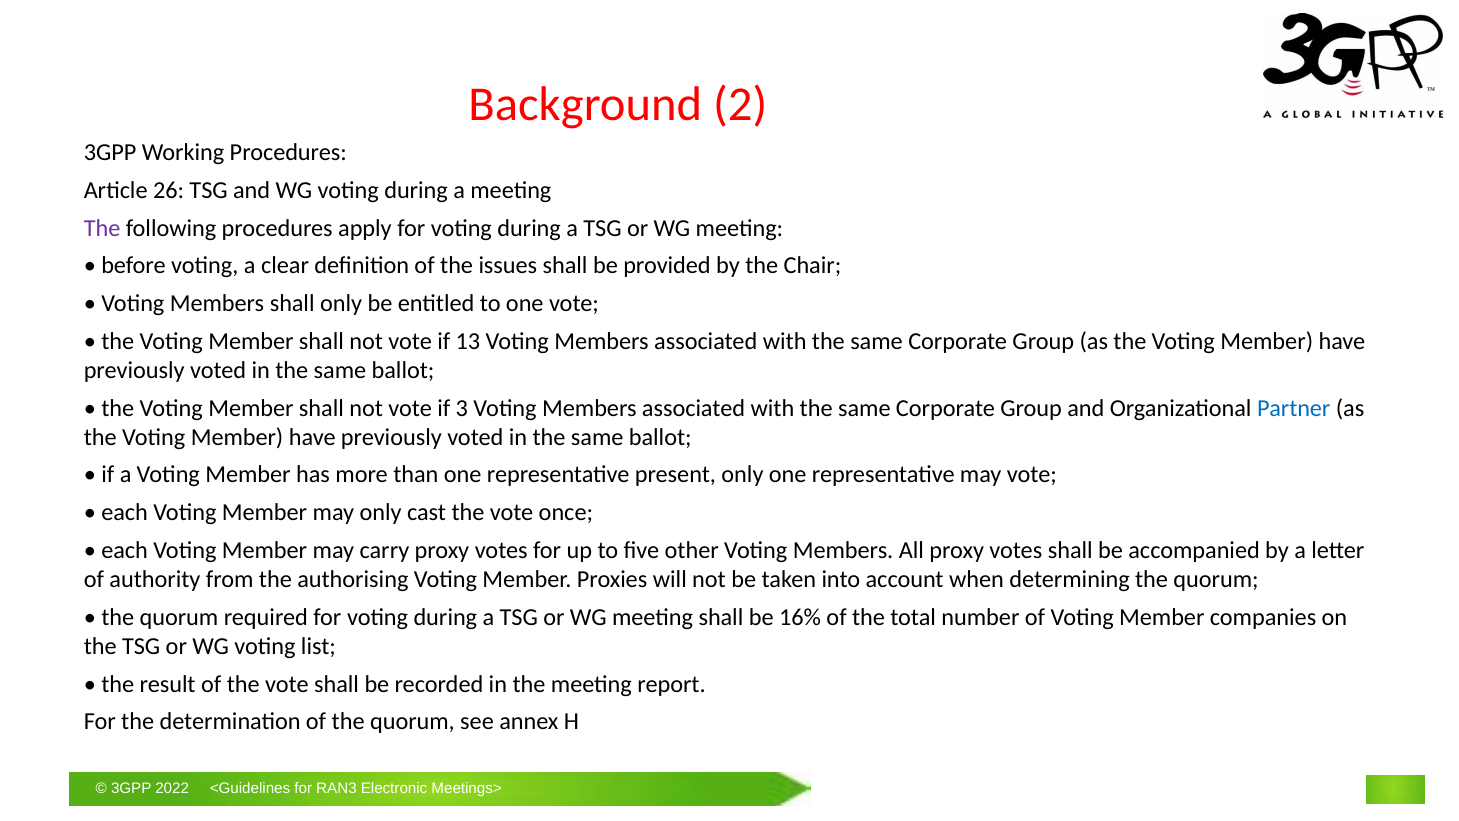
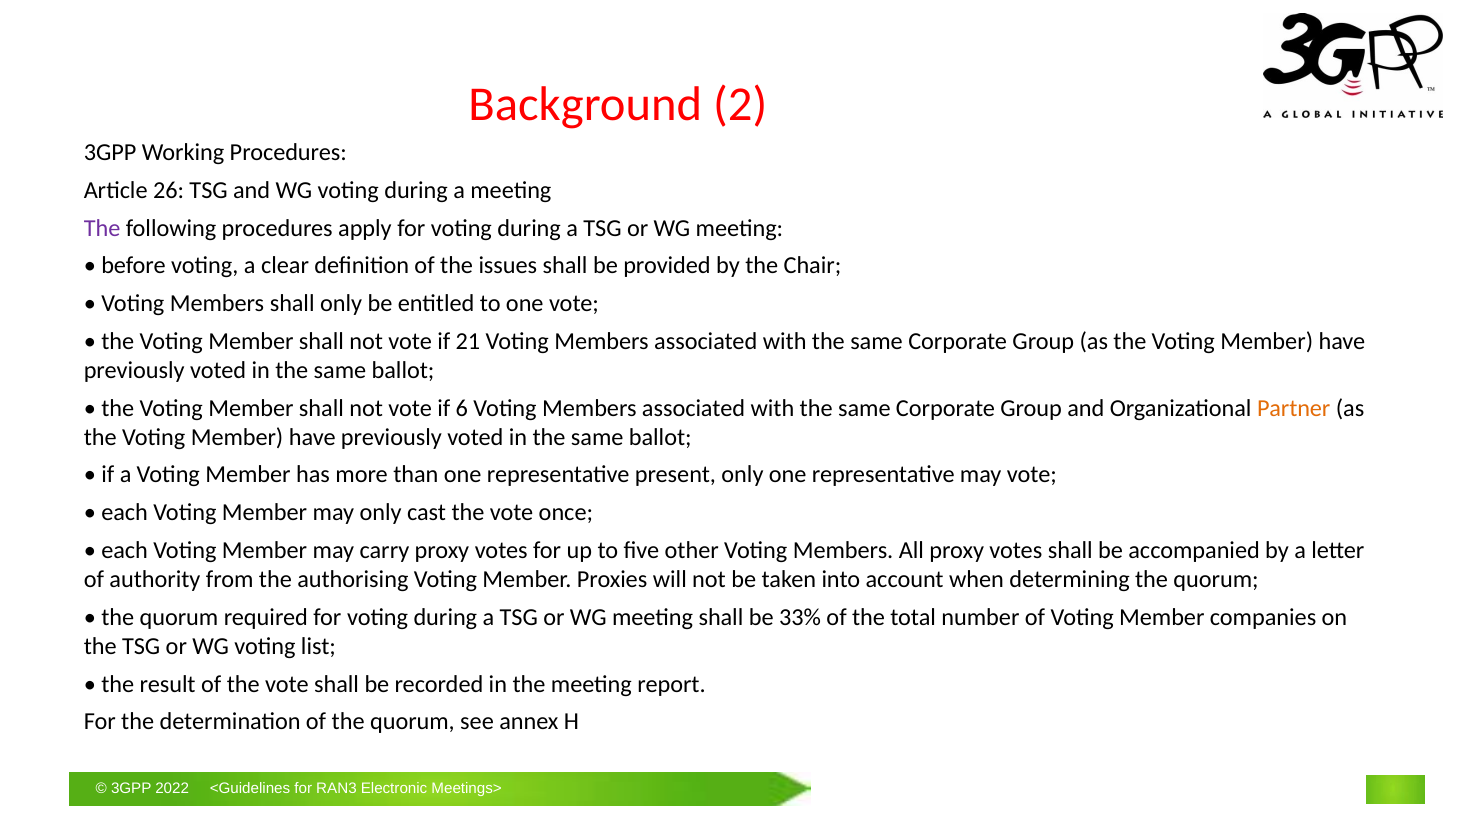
13: 13 -> 21
if 3: 3 -> 6
Partner colour: blue -> orange
16%: 16% -> 33%
